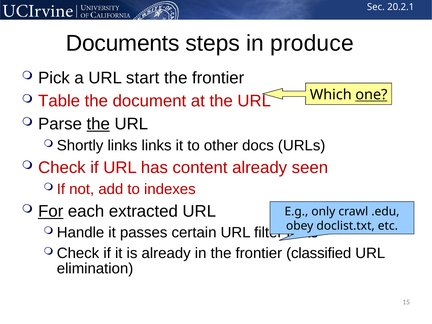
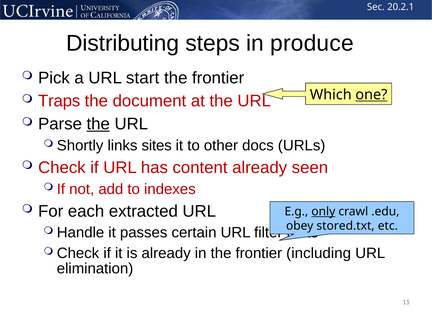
Documents: Documents -> Distributing
Table: Table -> Traps
links links: links -> sites
For underline: present -> none
only underline: none -> present
doclist.txt: doclist.txt -> stored.txt
classified: classified -> including
